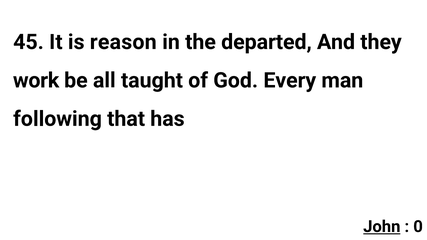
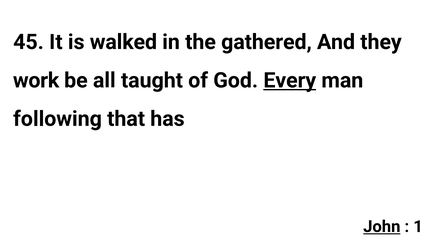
reason: reason -> walked
departed: departed -> gathered
Every underline: none -> present
0: 0 -> 1
